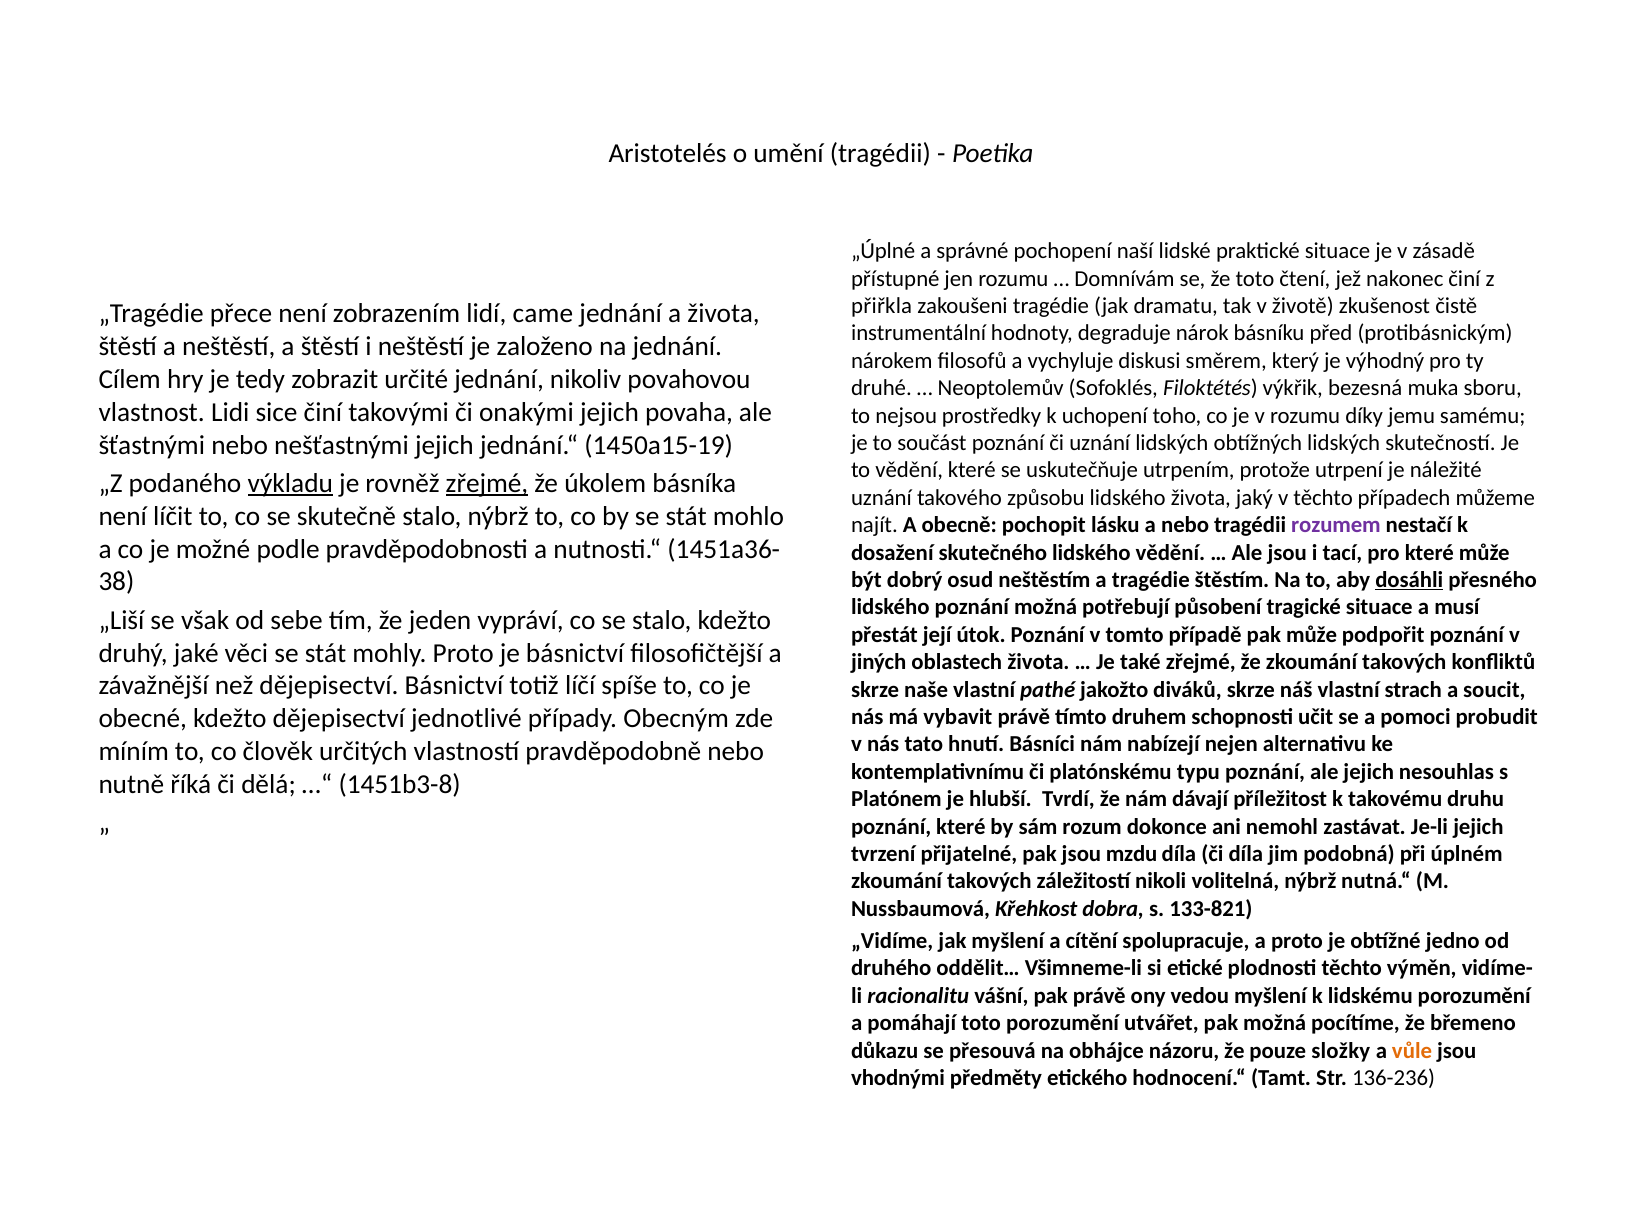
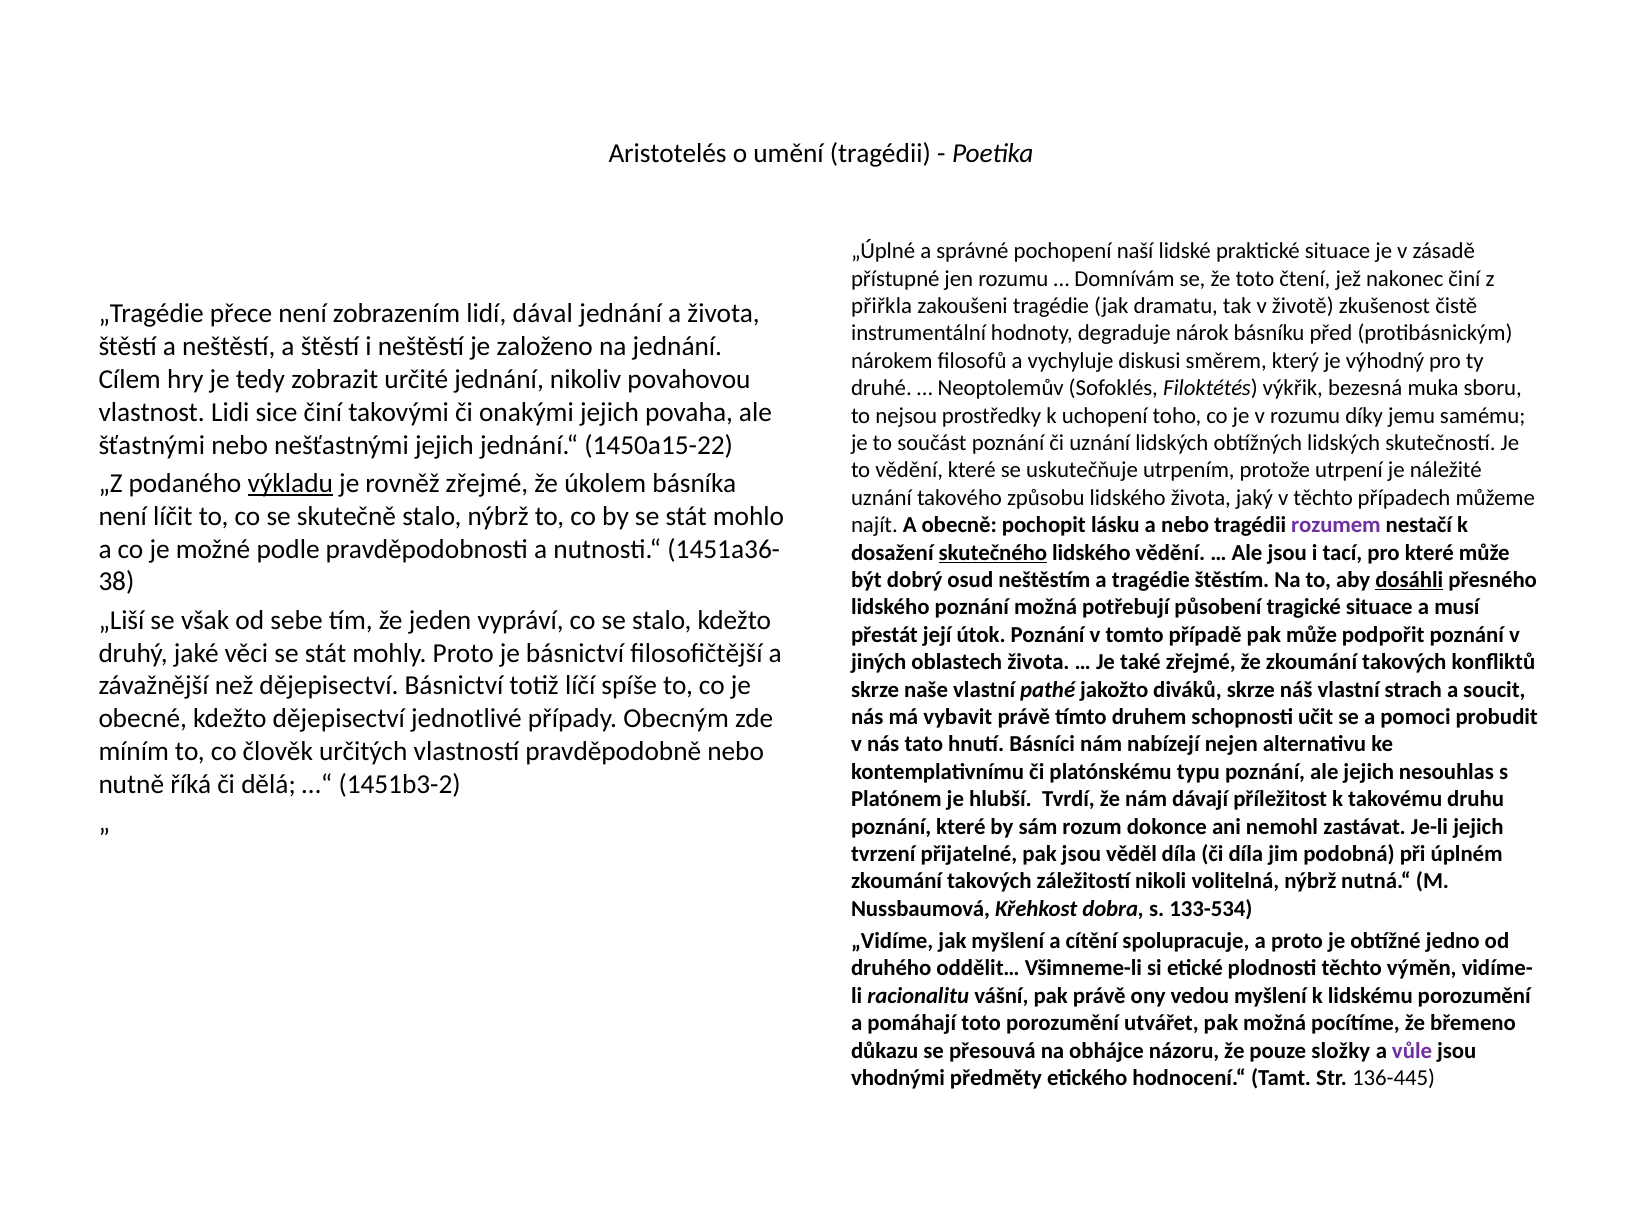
came: came -> dával
1450a15-19: 1450a15-19 -> 1450a15-22
zřejmé at (487, 484) underline: present -> none
skutečného underline: none -> present
1451b3-8: 1451b3-8 -> 1451b3-2
mzdu: mzdu -> věděl
133-821: 133-821 -> 133-534
vůle colour: orange -> purple
136-236: 136-236 -> 136-445
